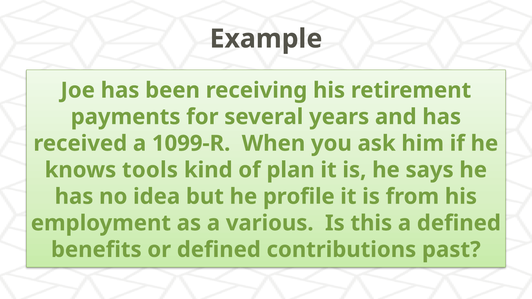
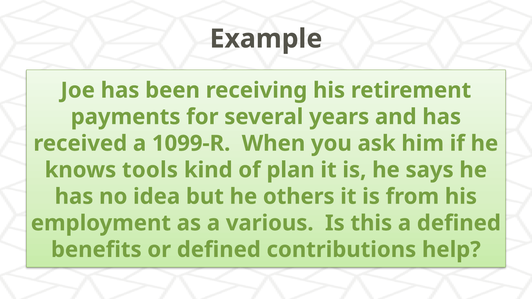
profile: profile -> others
past: past -> help
